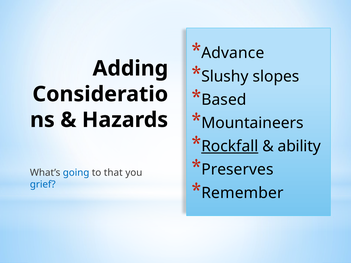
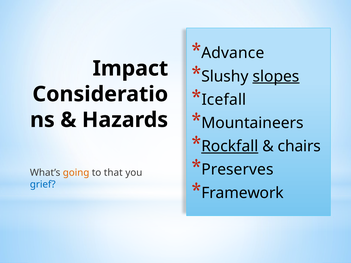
Adding: Adding -> Impact
slopes underline: none -> present
Based: Based -> Icefall
ability: ability -> chairs
going colour: blue -> orange
Remember: Remember -> Framework
